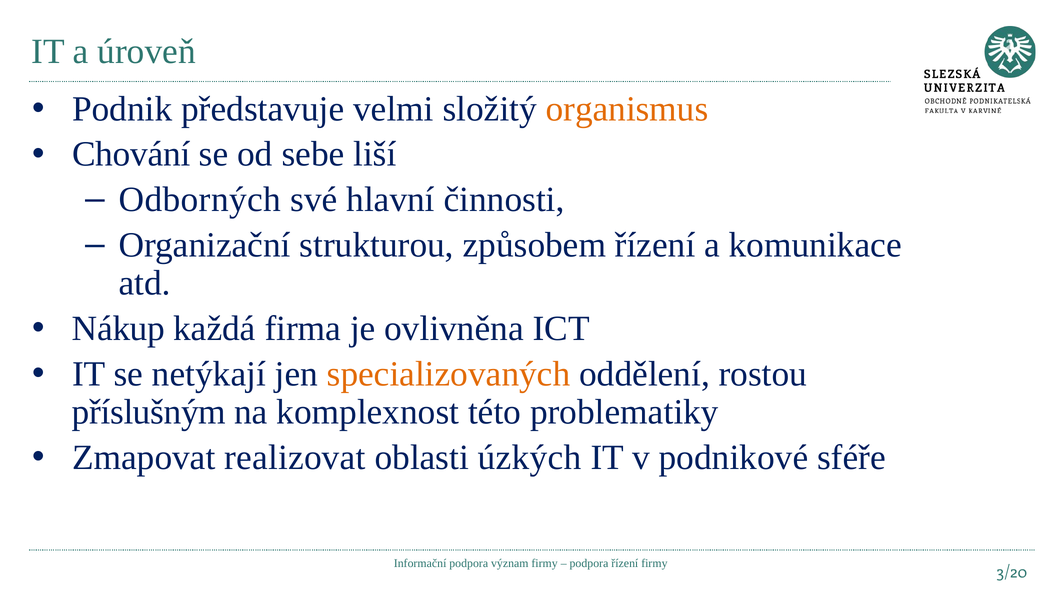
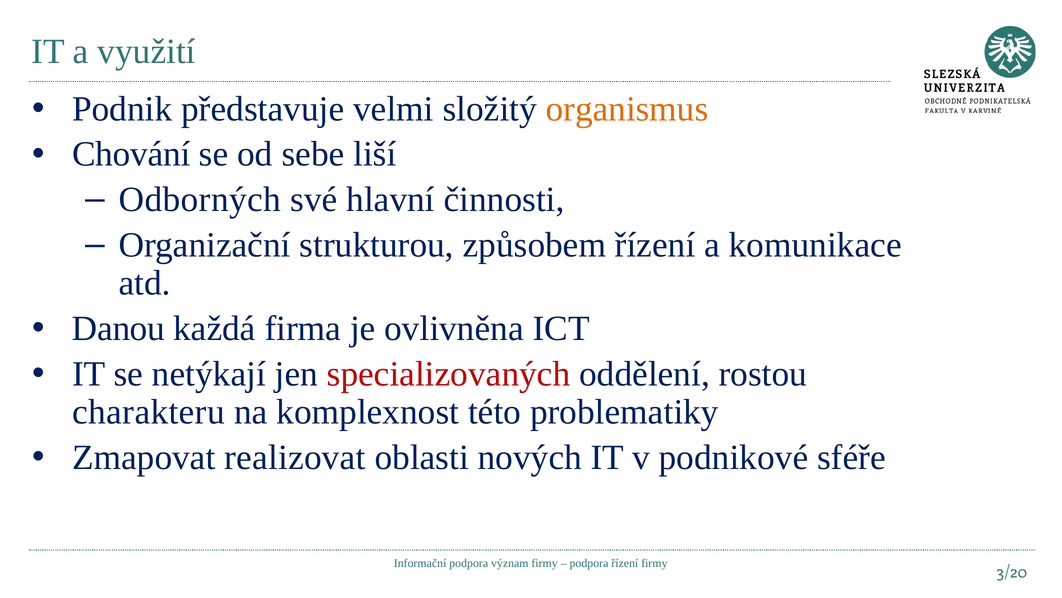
úroveň: úroveň -> využití
Nákup: Nákup -> Danou
specializovaných colour: orange -> red
příslušným: příslušným -> charakteru
úzkých: úzkých -> nových
